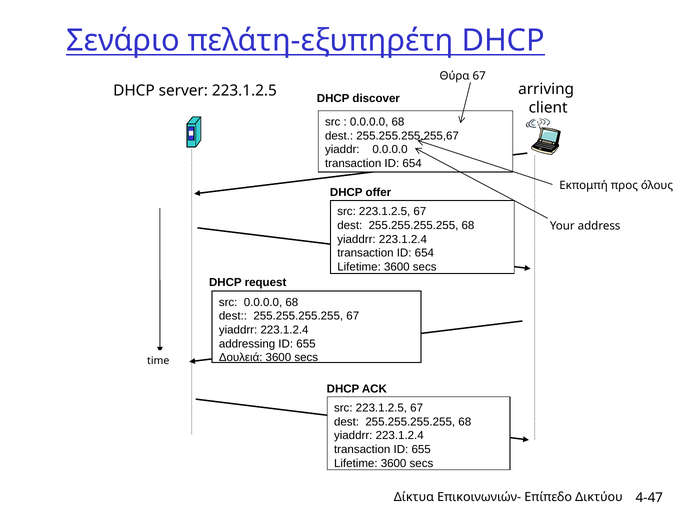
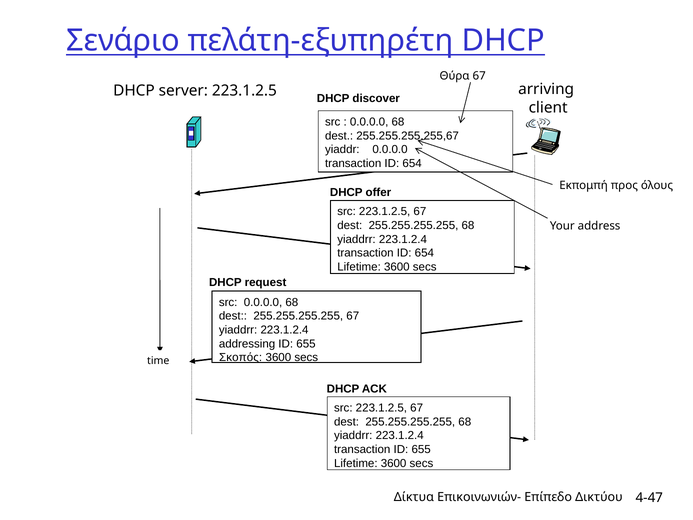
Δουλειά: Δουλειά -> Σκοπός
